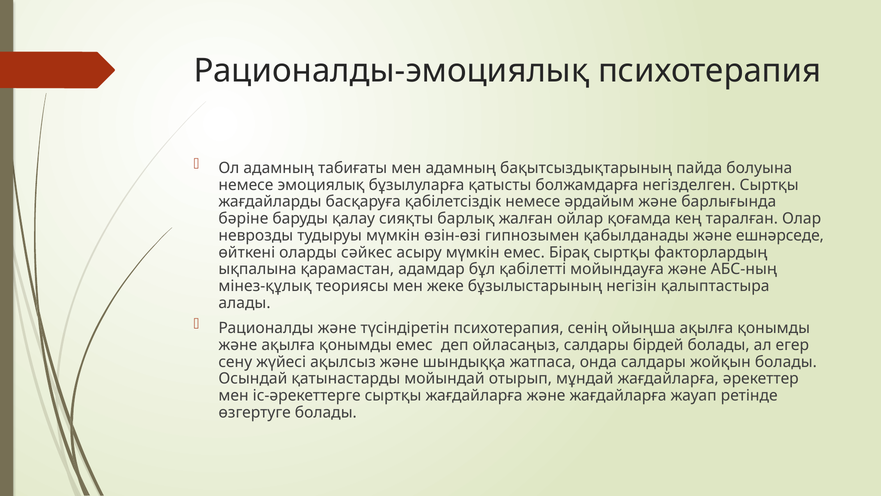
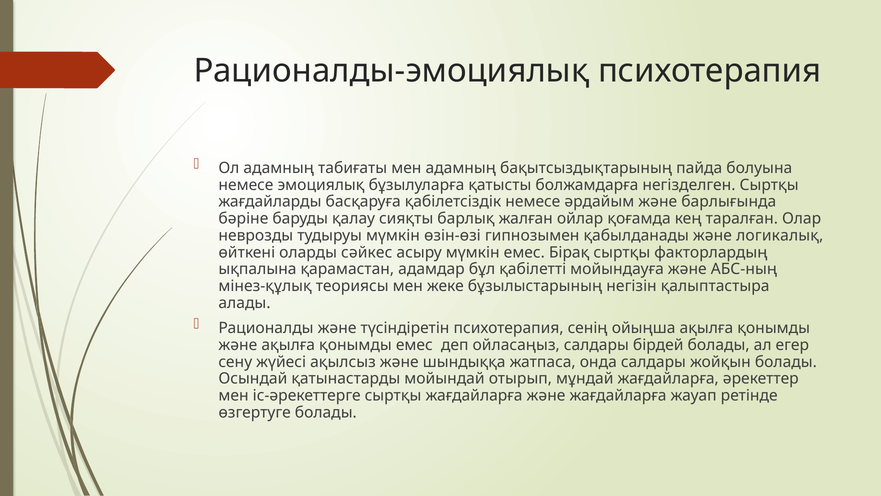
ешнәрседе: ешнәрседе -> логикалық
